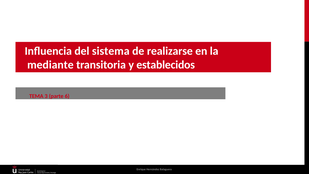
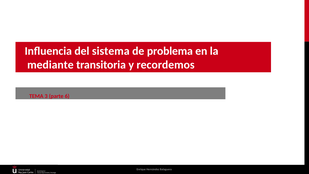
realizarse: realizarse -> problema
establecidos: establecidos -> recordemos
